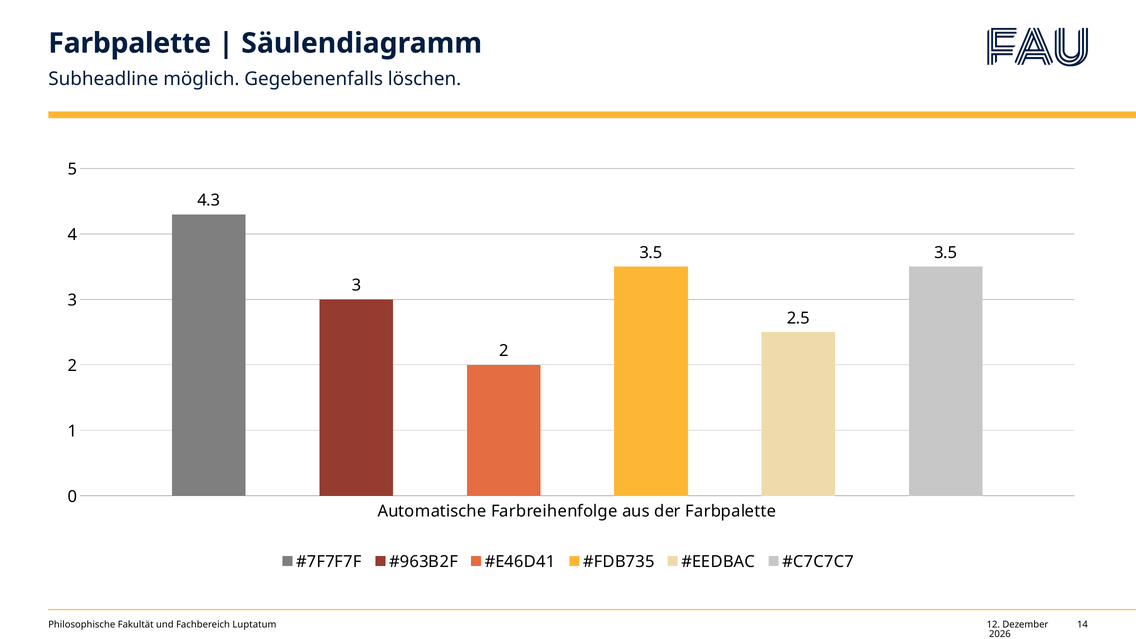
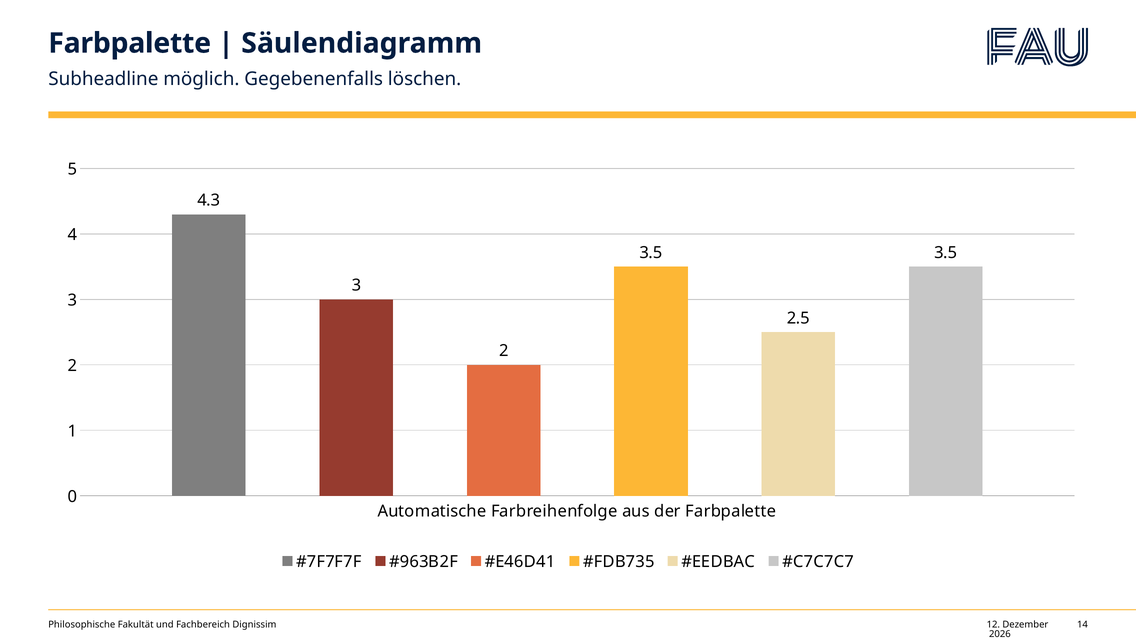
Luptatum: Luptatum -> Dignissim
